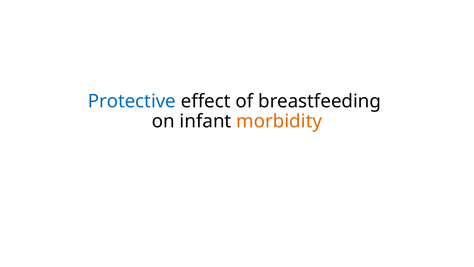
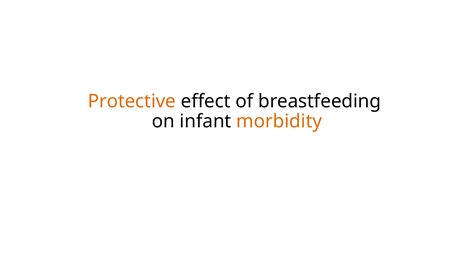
Protective colour: blue -> orange
